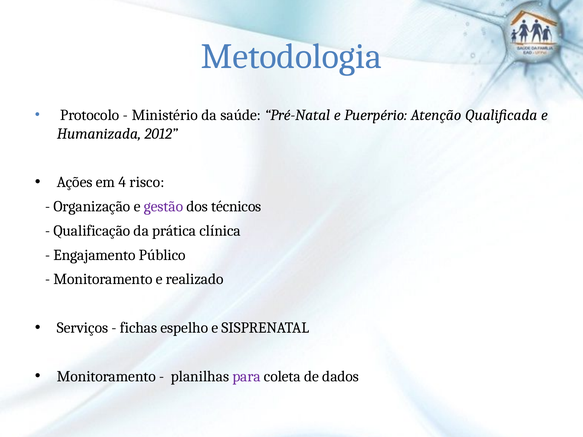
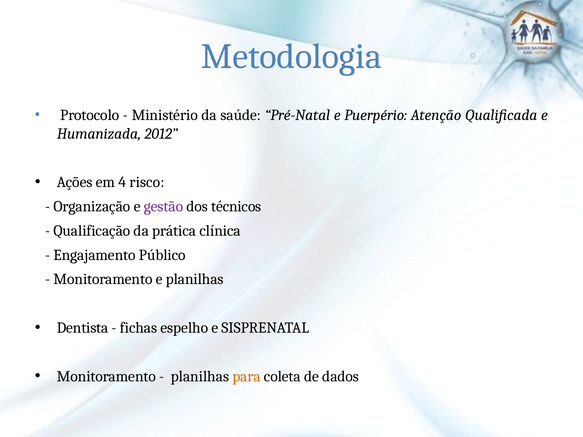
e realizado: realizado -> planilhas
Serviços: Serviços -> Dentista
para colour: purple -> orange
